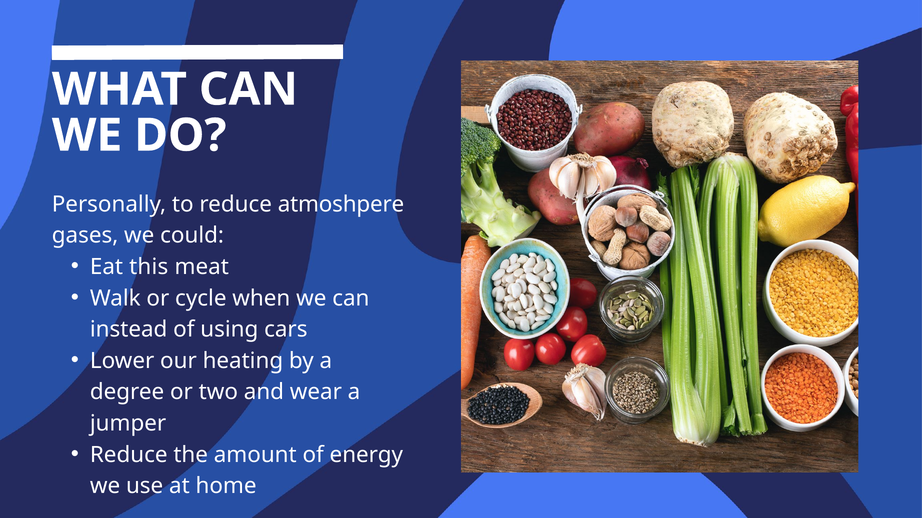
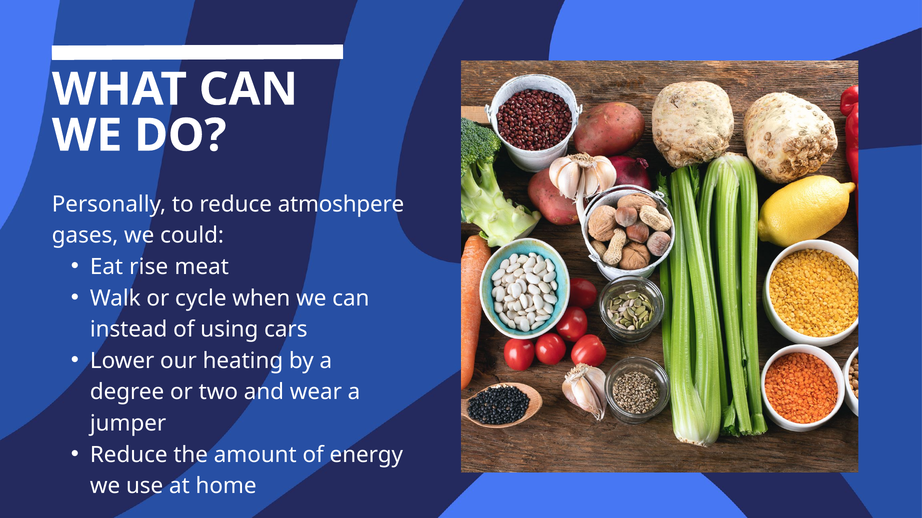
this: this -> rise
